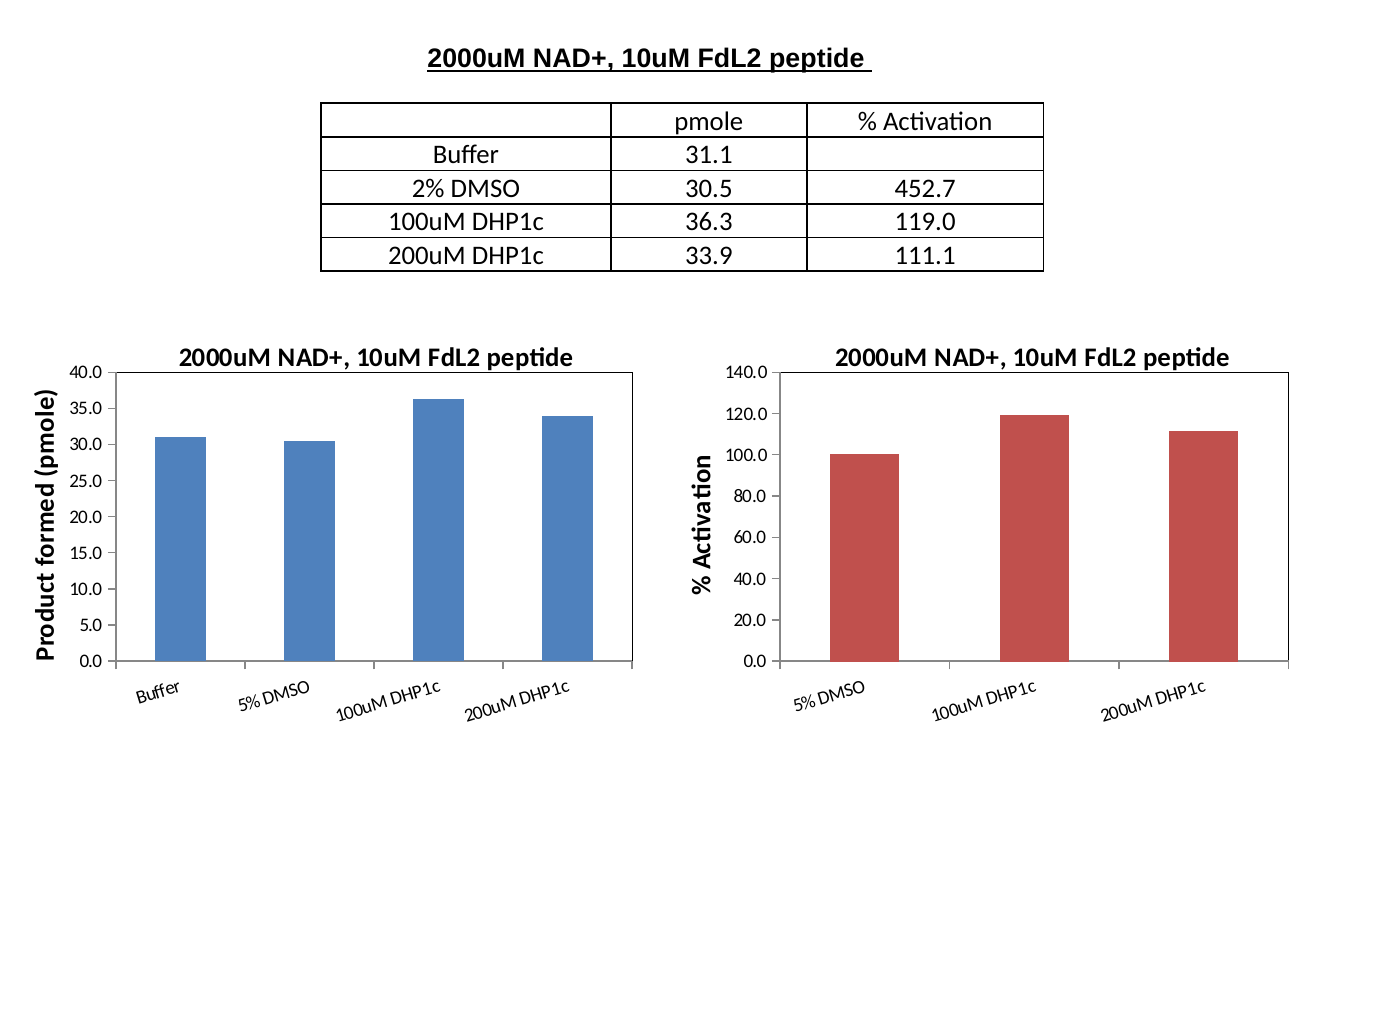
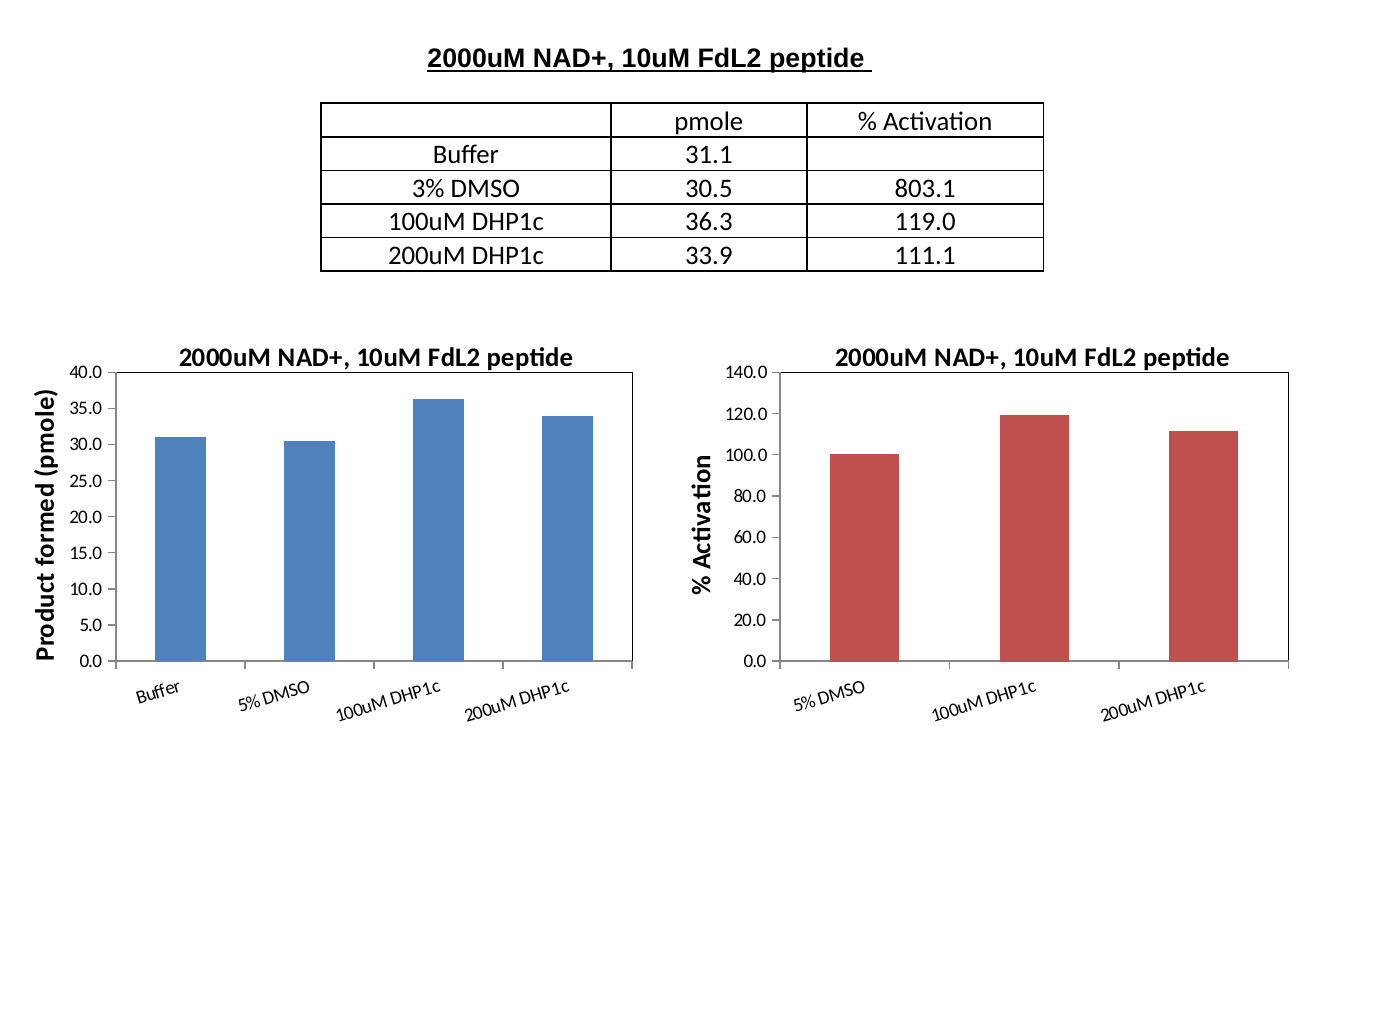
2%: 2% -> 3%
452.7: 452.7 -> 803.1
